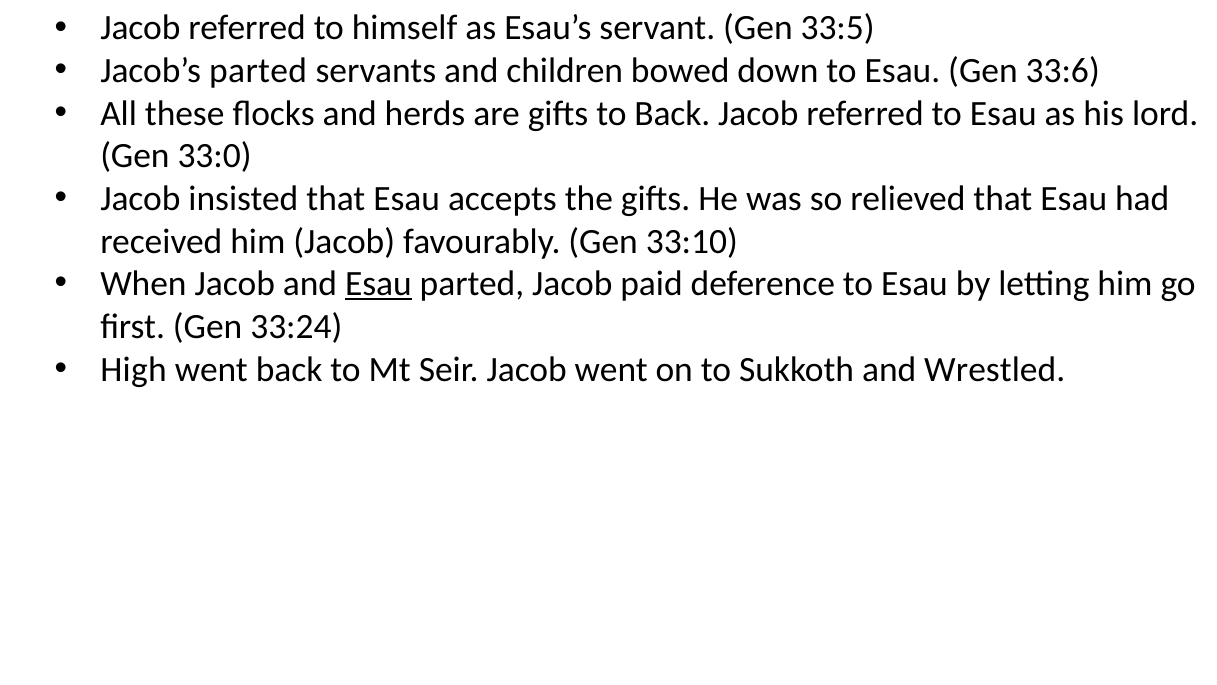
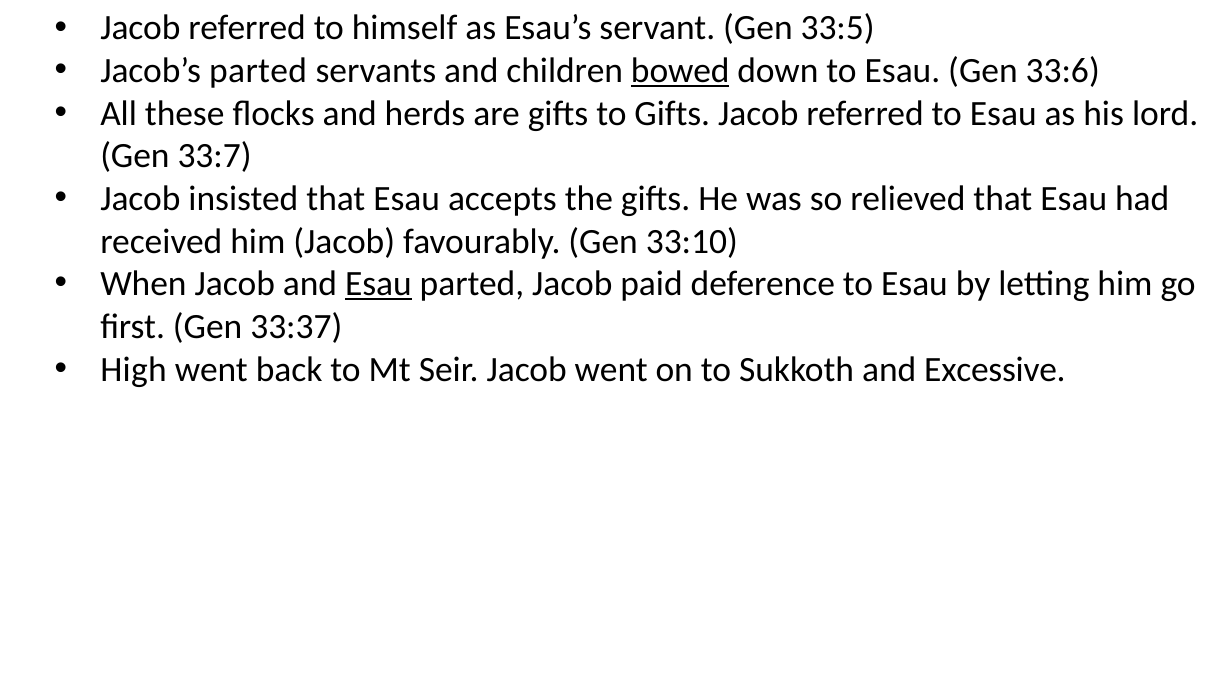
bowed underline: none -> present
to Back: Back -> Gifts
33:0: 33:0 -> 33:7
33:24: 33:24 -> 33:37
Wrestled: Wrestled -> Excessive
